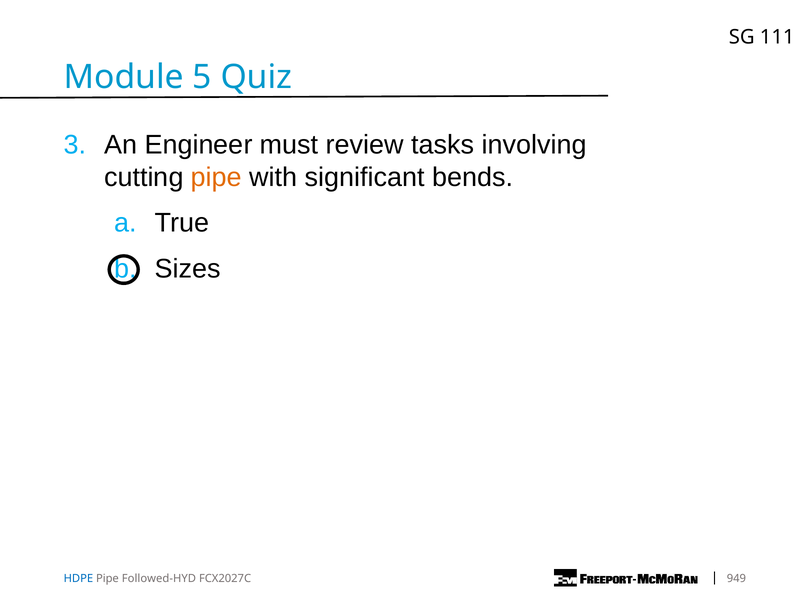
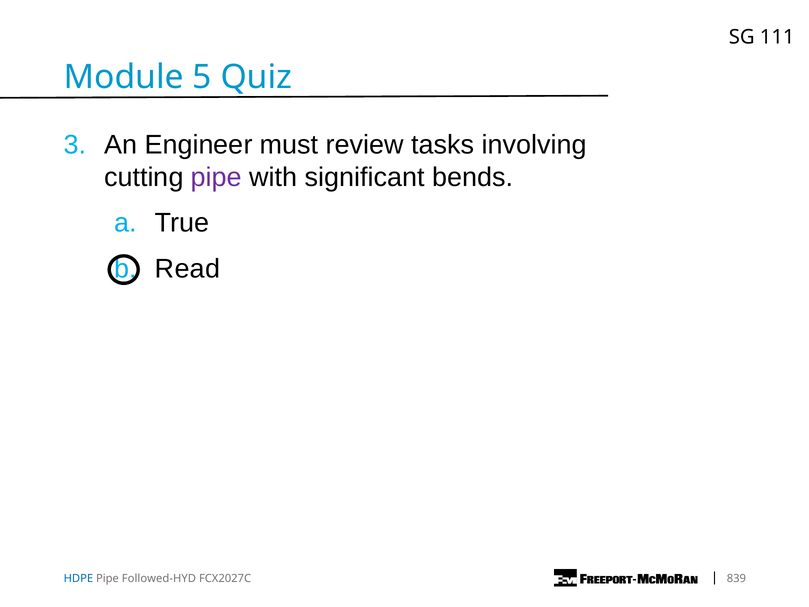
pipe at (216, 177) colour: orange -> purple
Sizes: Sizes -> Read
949: 949 -> 839
